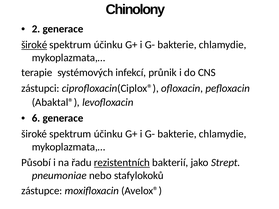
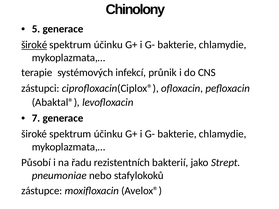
2: 2 -> 5
6: 6 -> 7
rezistentních underline: present -> none
